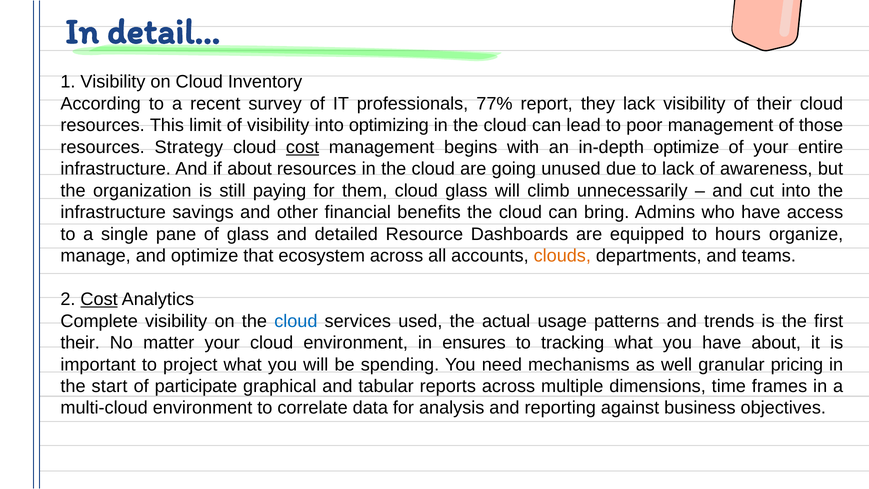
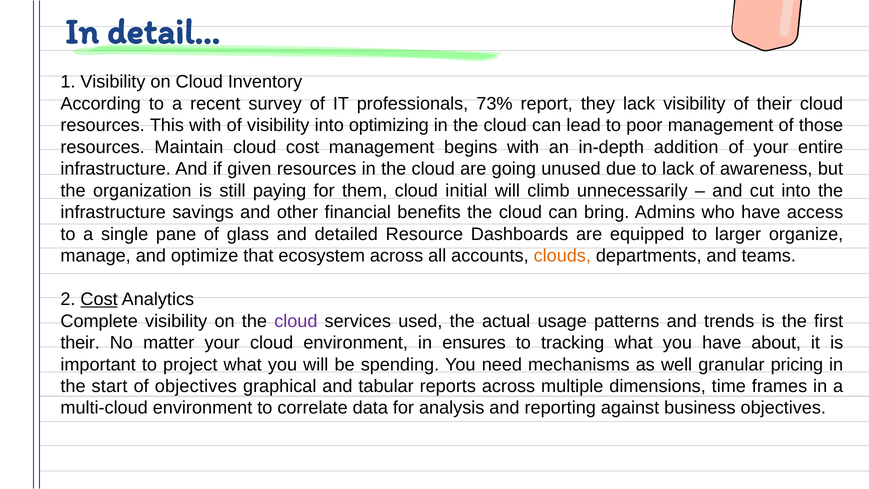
77%: 77% -> 73%
This limit: limit -> with
Strategy: Strategy -> Maintain
cost at (303, 147) underline: present -> none
in-depth optimize: optimize -> addition
if about: about -> given
cloud glass: glass -> initial
hours: hours -> larger
cloud at (296, 321) colour: blue -> purple
of participate: participate -> objectives
